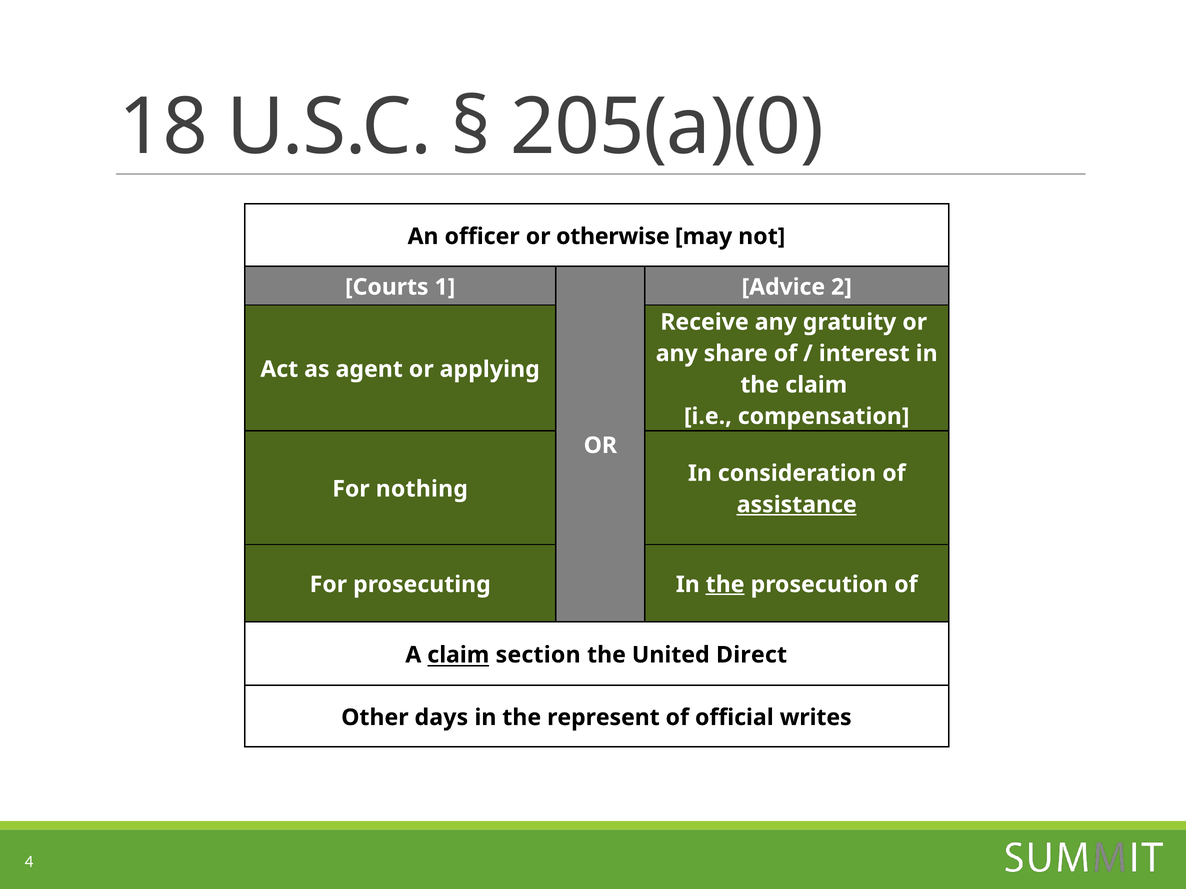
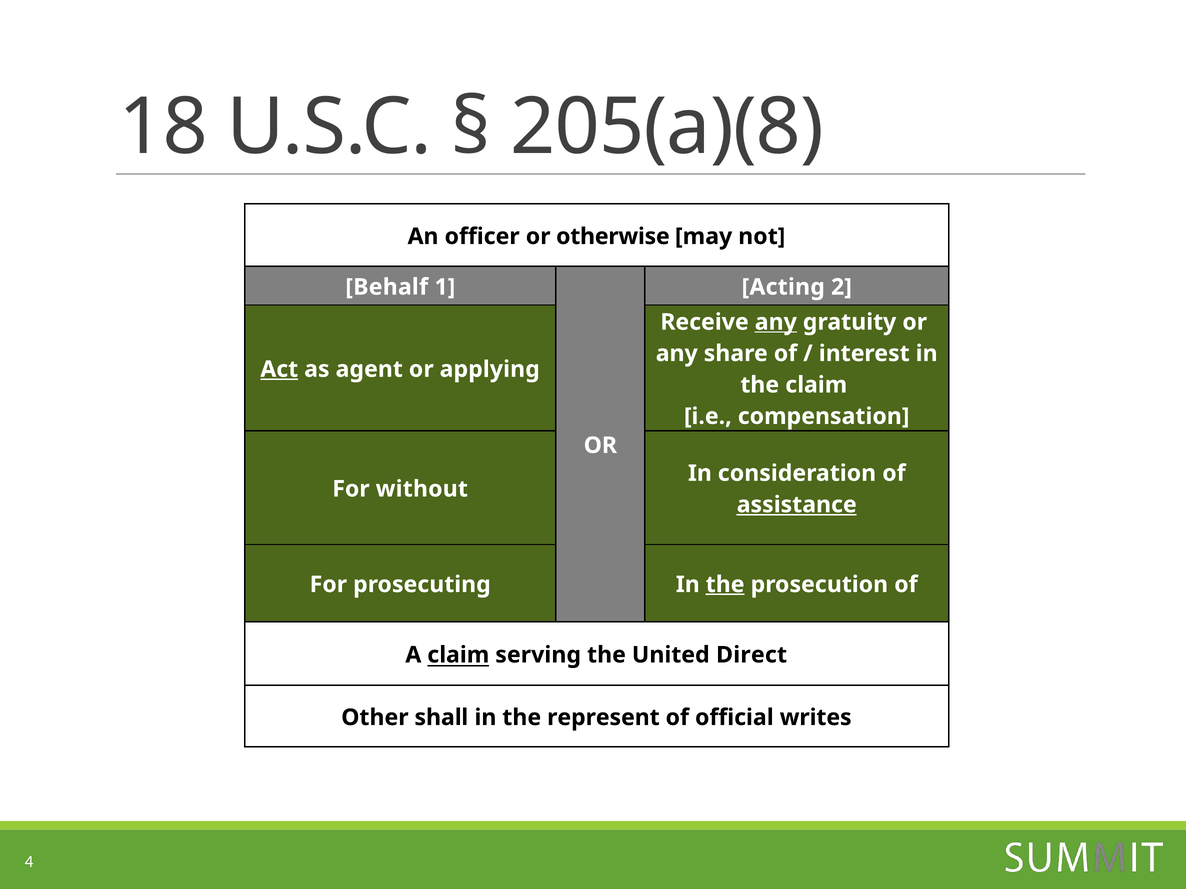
205(a)(0: 205(a)(0 -> 205(a)(8
Courts: Courts -> Behalf
Advice: Advice -> Acting
any at (776, 322) underline: none -> present
Act underline: none -> present
nothing: nothing -> without
section: section -> serving
days: days -> shall
